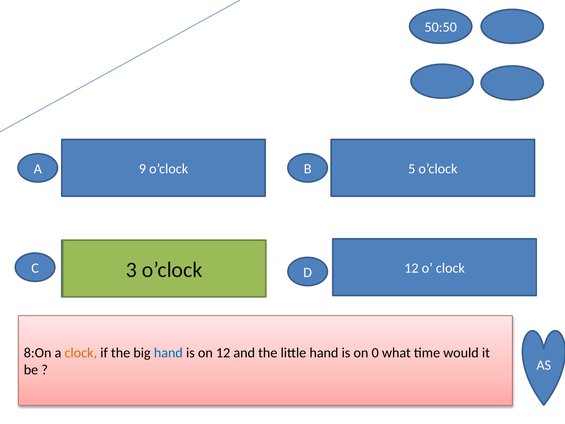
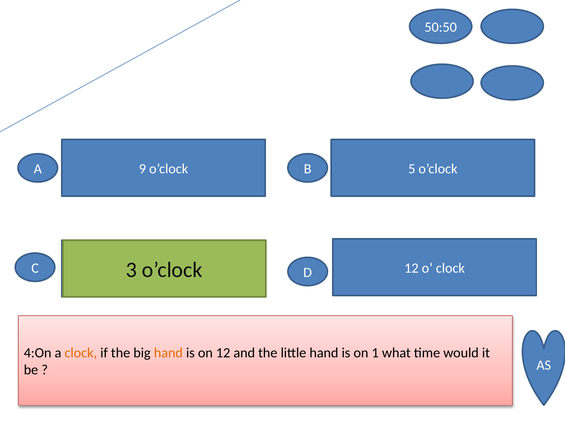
8:On: 8:On -> 4:On
hand at (168, 353) colour: blue -> orange
0: 0 -> 1
